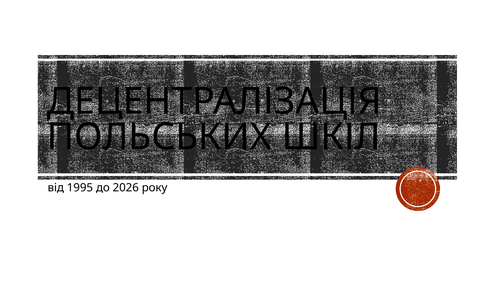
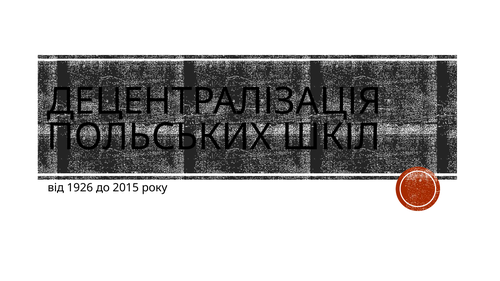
1995: 1995 -> 1926
2026: 2026 -> 2015
